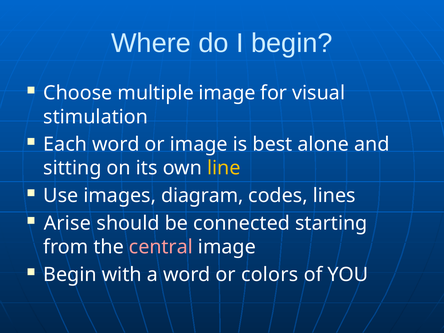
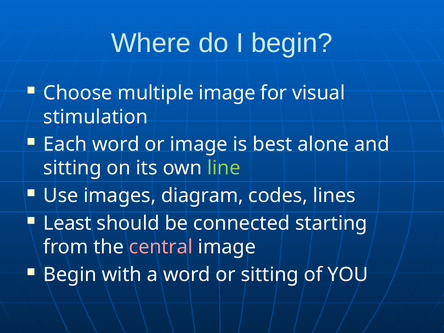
line colour: yellow -> light green
Arise: Arise -> Least
or colors: colors -> sitting
